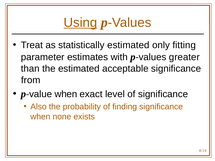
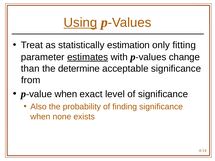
statistically estimated: estimated -> estimation
estimates underline: none -> present
greater: greater -> change
the estimated: estimated -> determine
